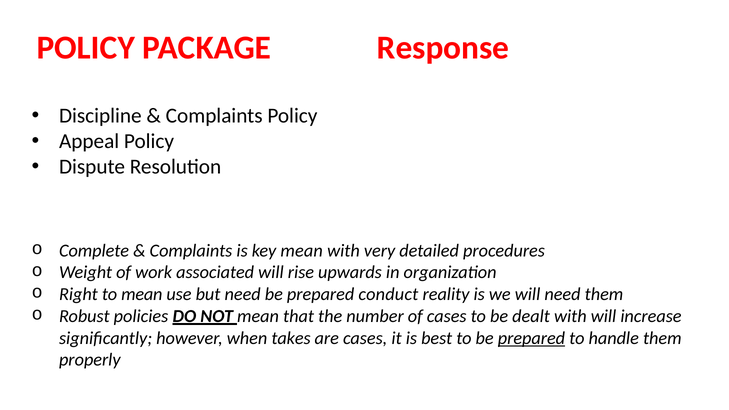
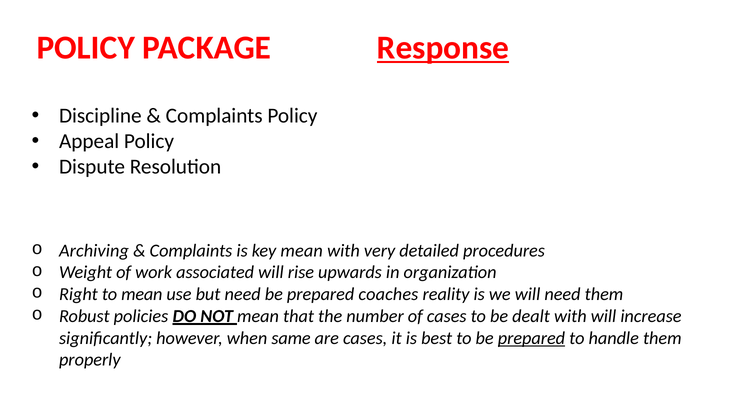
Response underline: none -> present
Complete: Complete -> Archiving
conduct: conduct -> coaches
takes: takes -> same
